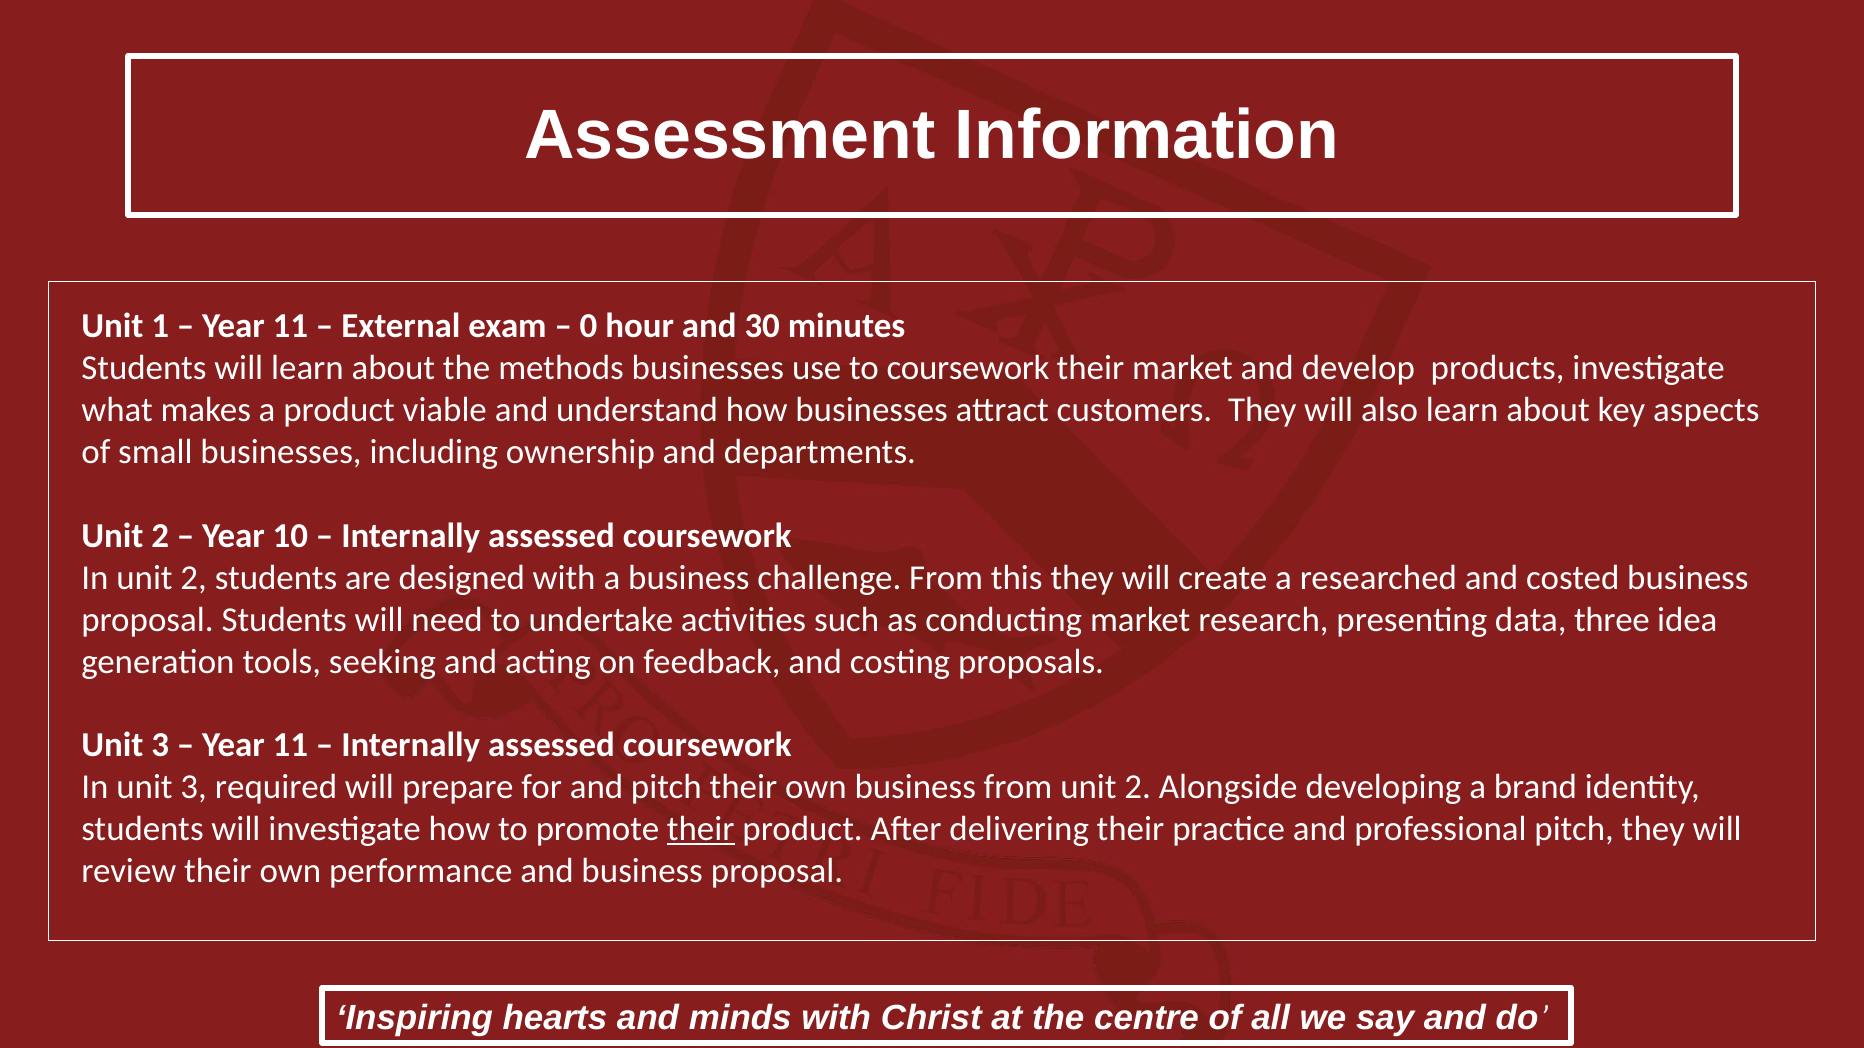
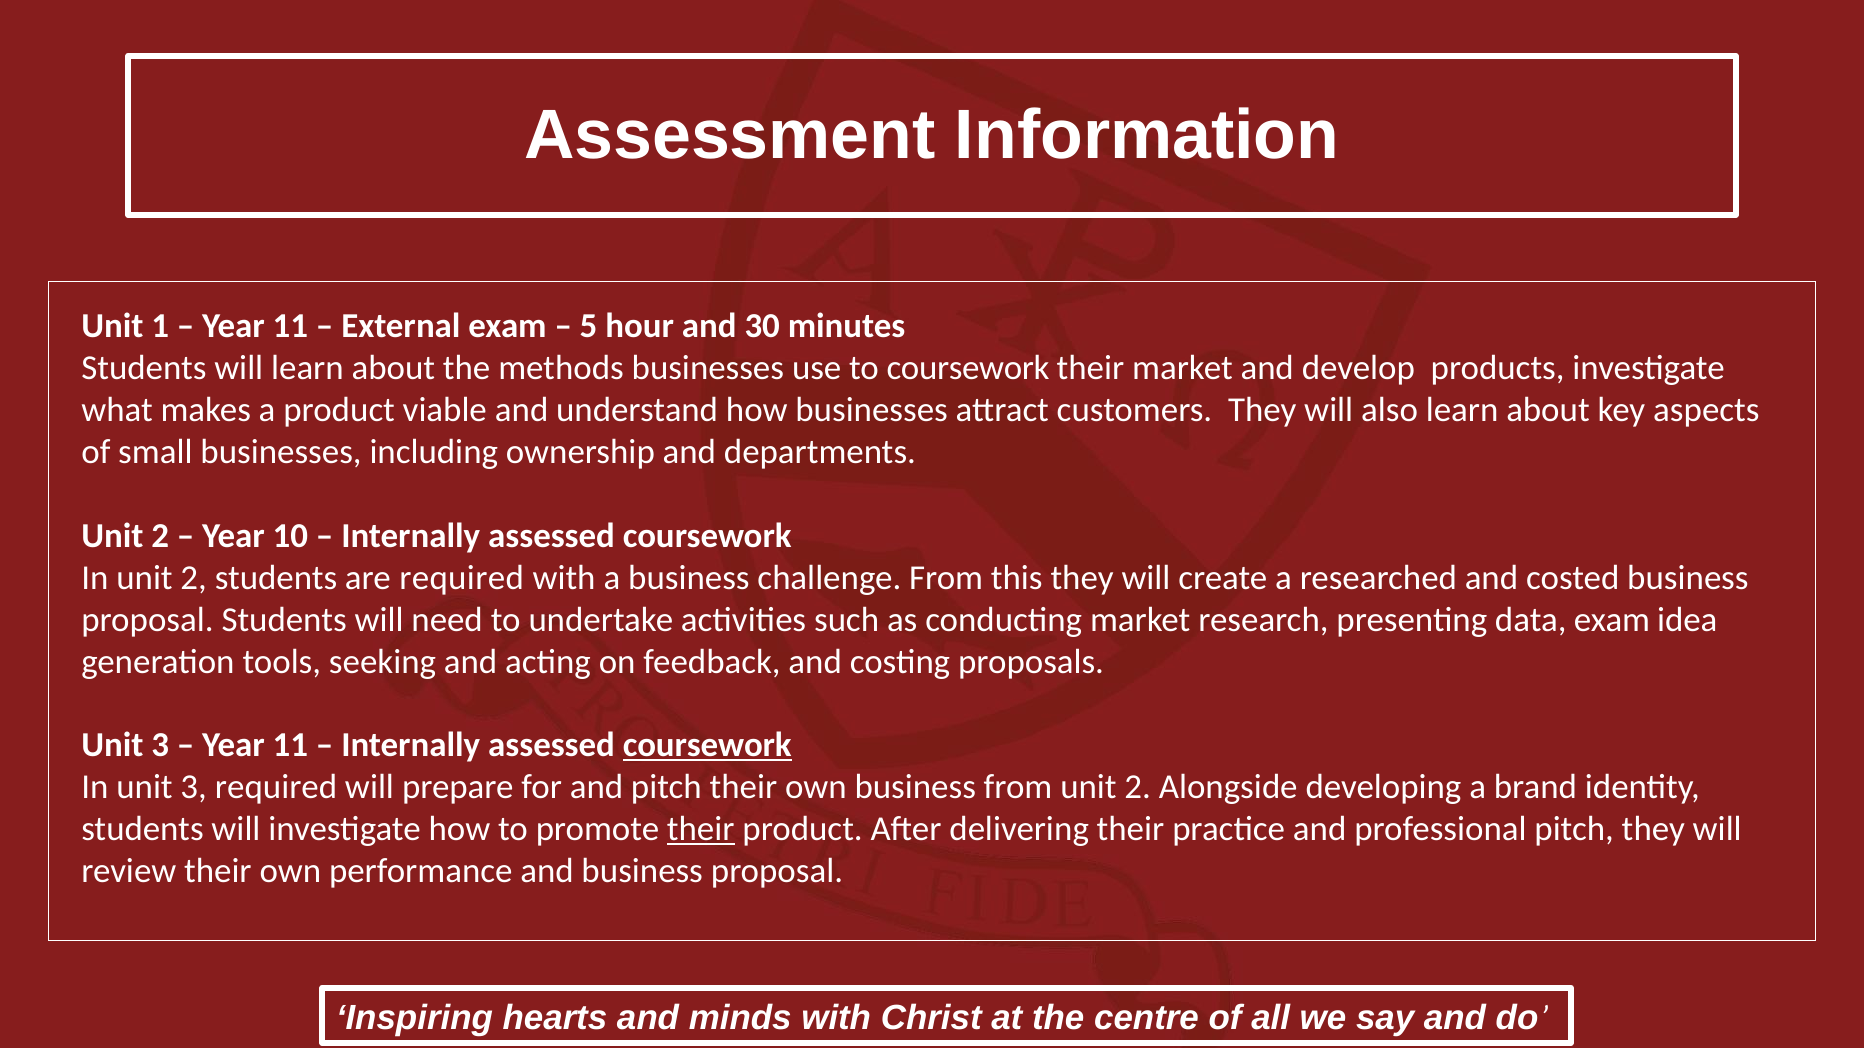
0: 0 -> 5
are designed: designed -> required
data three: three -> exam
coursework at (707, 746) underline: none -> present
